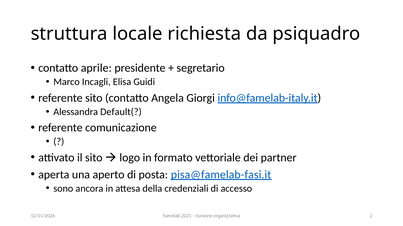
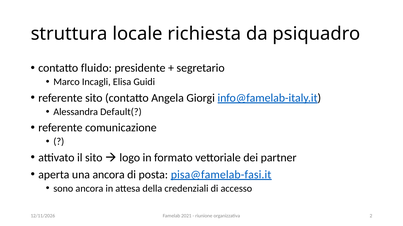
aprile: aprile -> fluido
una aperto: aperto -> ancora
